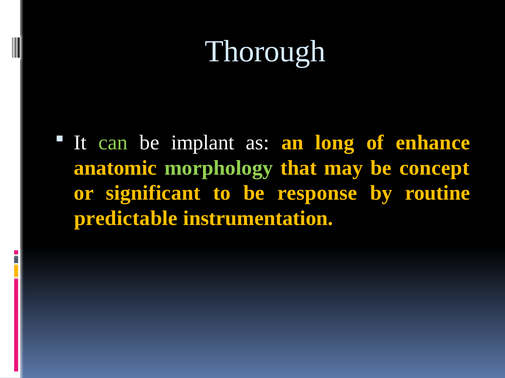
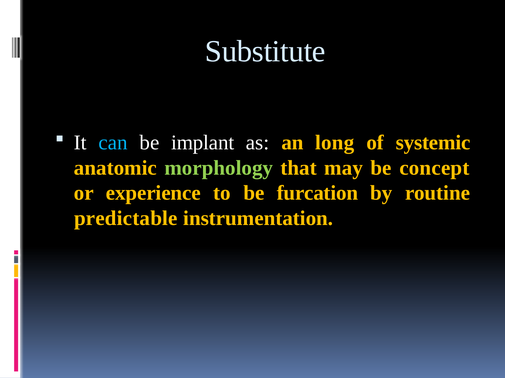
Thorough: Thorough -> Substitute
can colour: light green -> light blue
enhance: enhance -> systemic
significant: significant -> experience
response: response -> furcation
